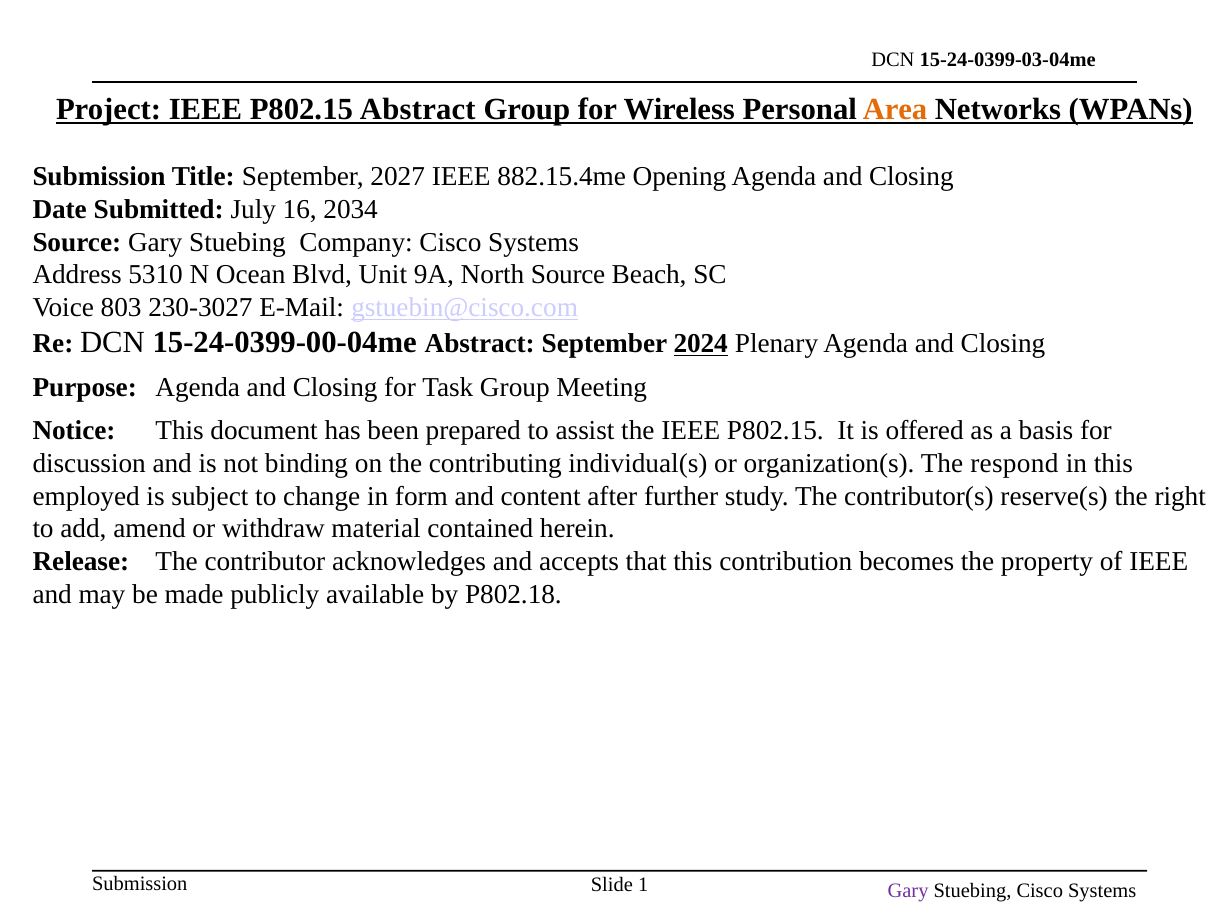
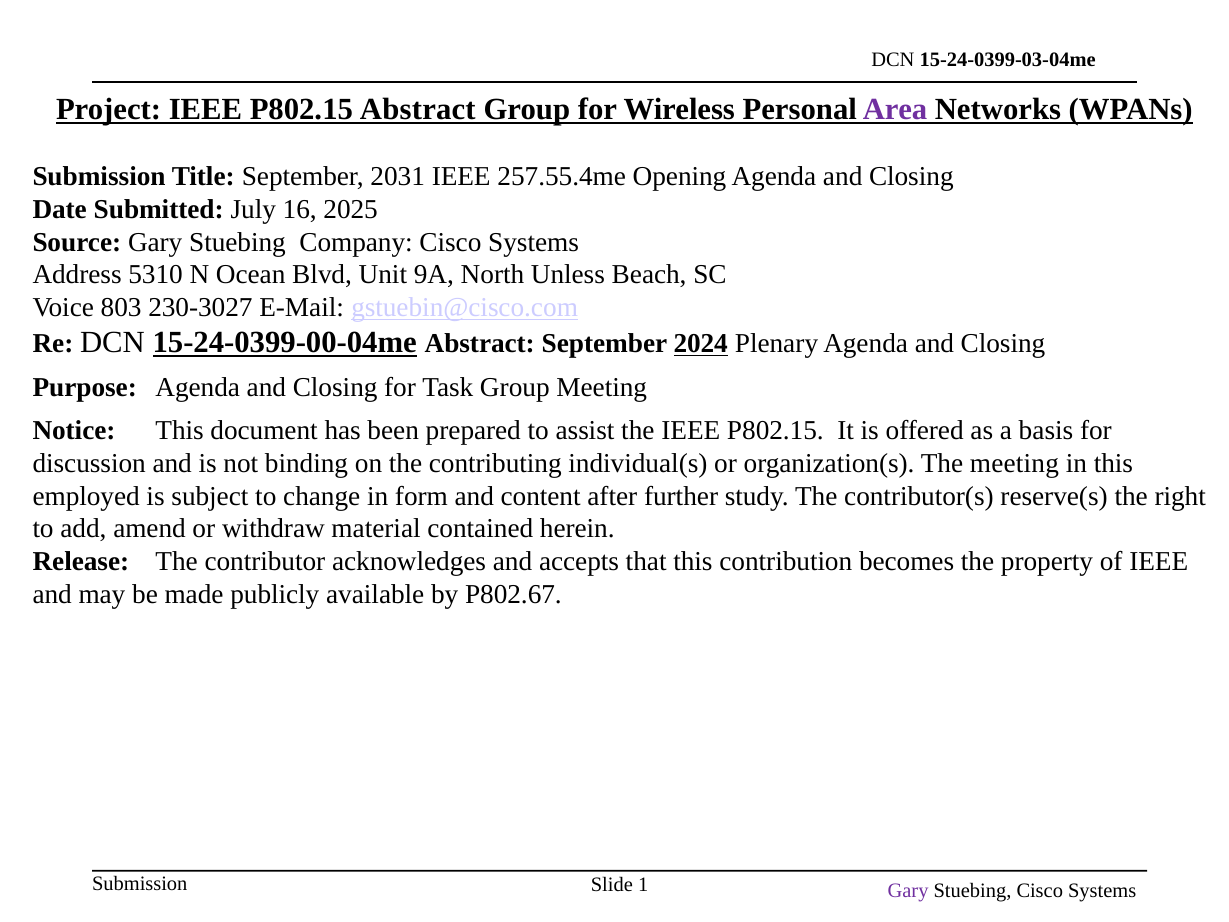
Area colour: orange -> purple
2027: 2027 -> 2031
882.15.4me: 882.15.4me -> 257.55.4me
2034: 2034 -> 2025
North Source: Source -> Unless
15-24-0399-00-04me underline: none -> present
The respond: respond -> meeting
P802.18: P802.18 -> P802.67
